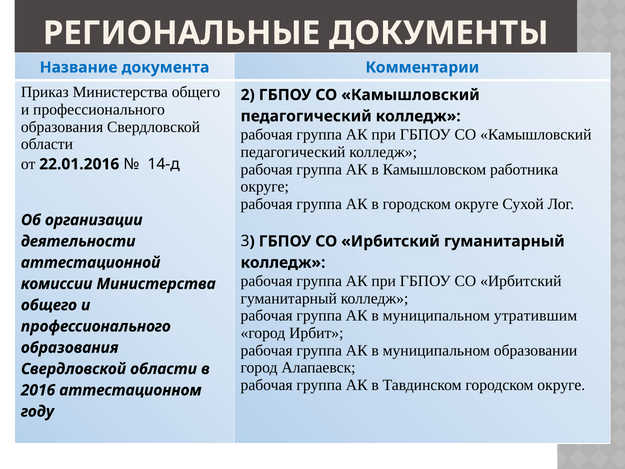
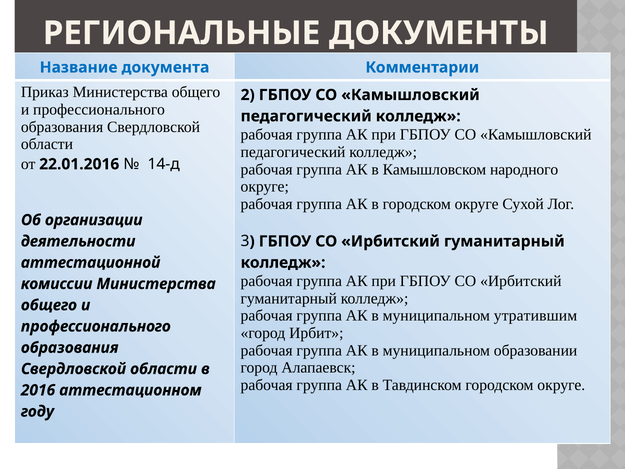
работника: работника -> народного
